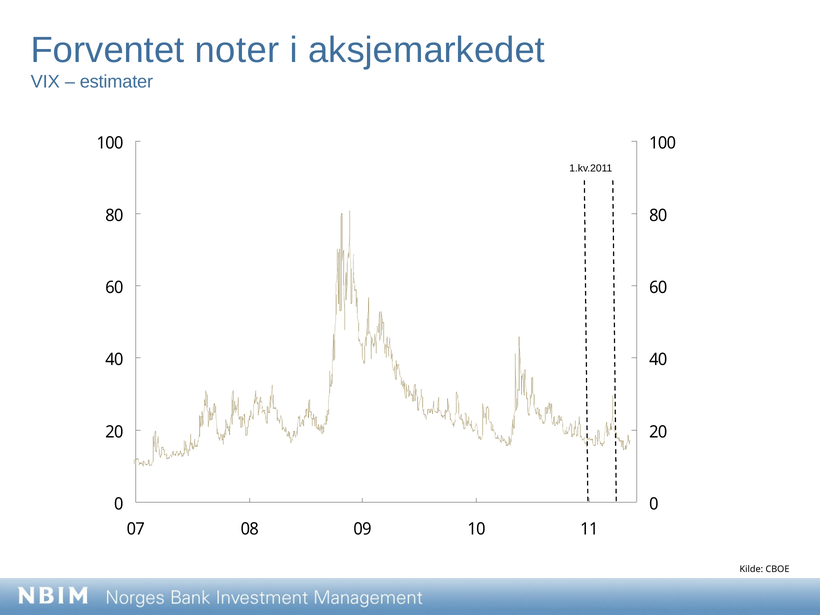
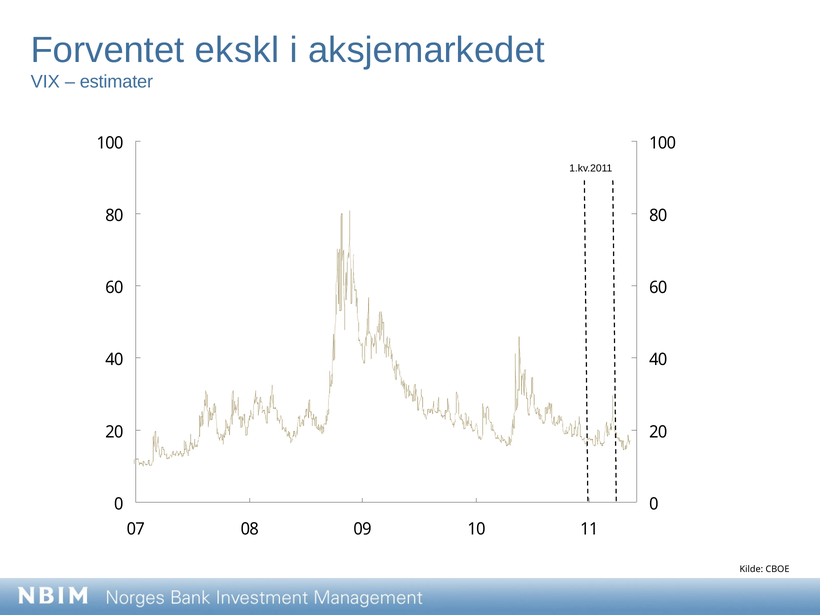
noter: noter -> ekskl
